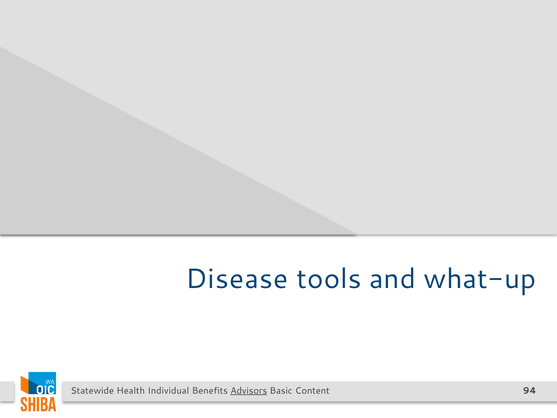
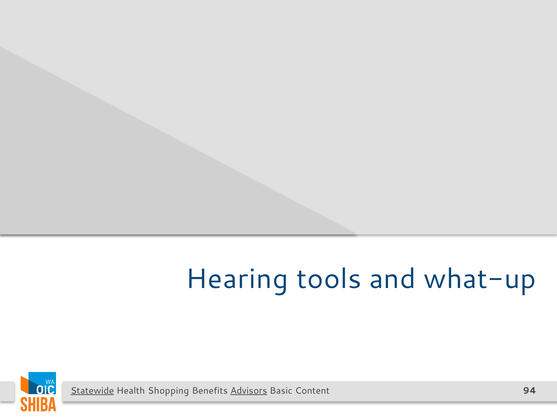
Disease: Disease -> Hearing
Statewide underline: none -> present
Individual: Individual -> Shopping
